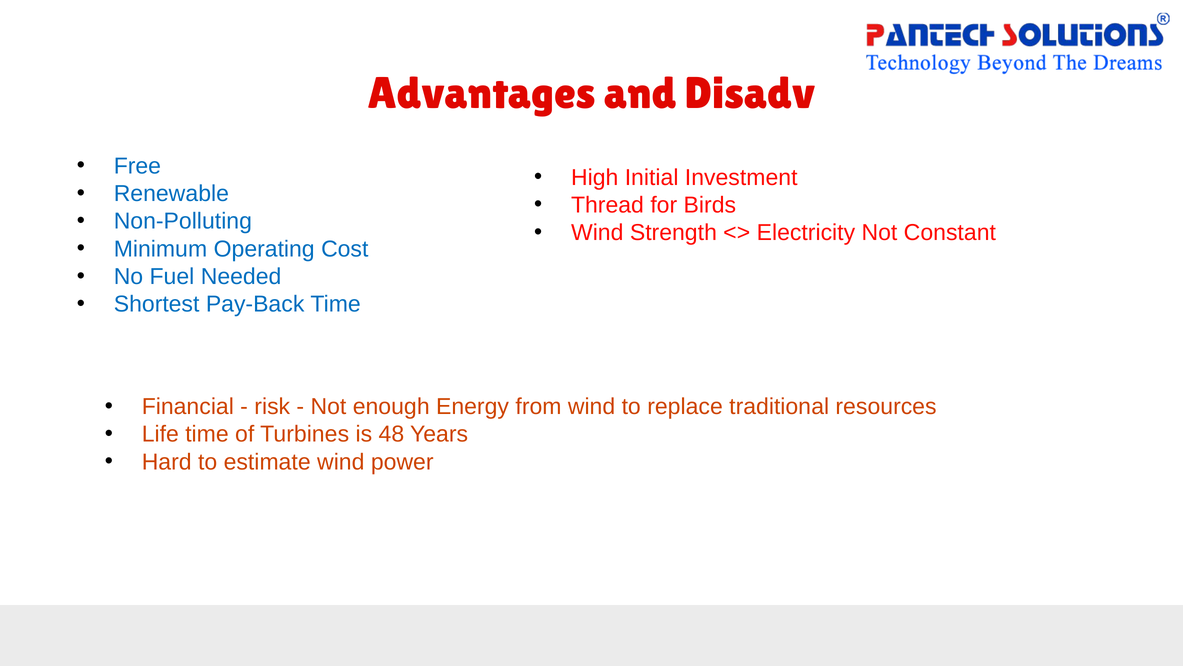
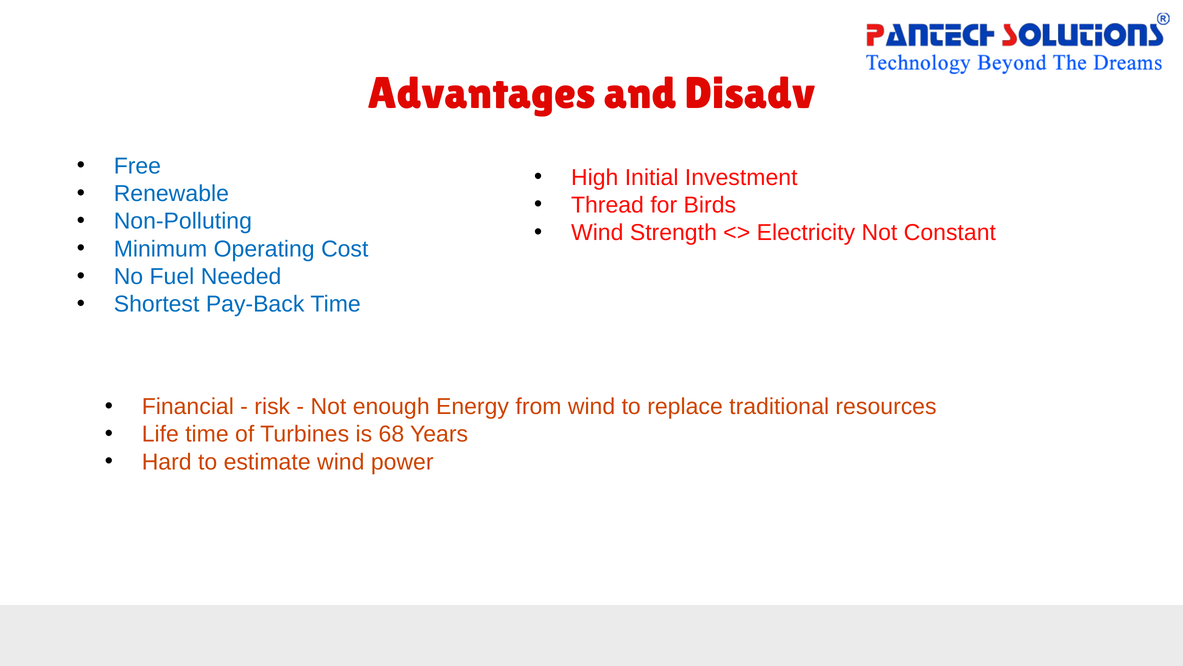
48: 48 -> 68
